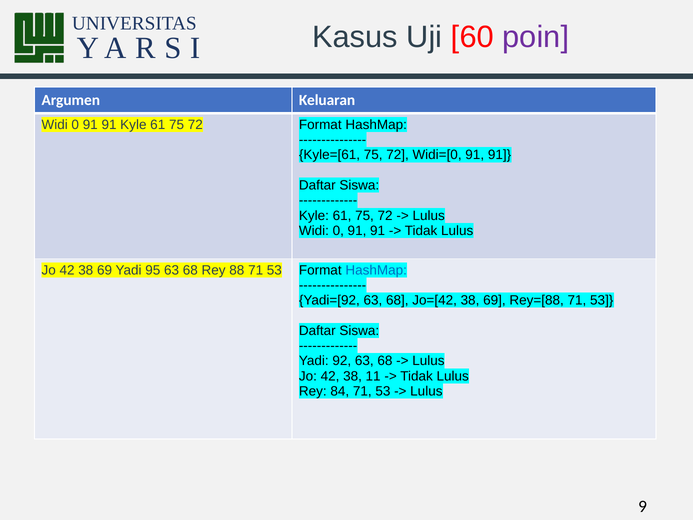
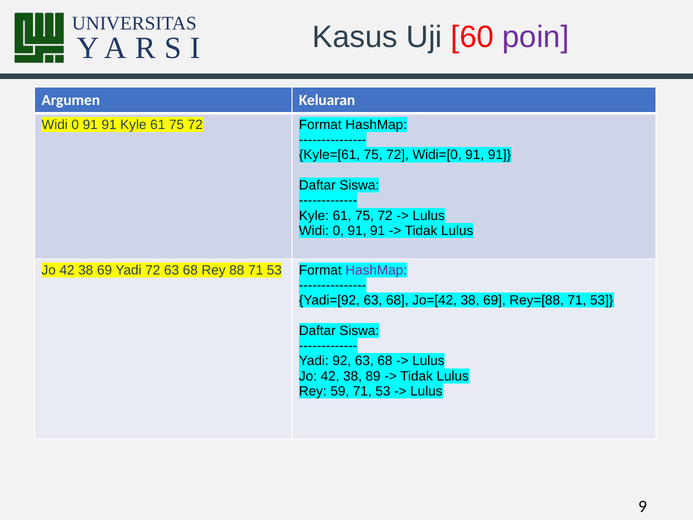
Yadi 95: 95 -> 72
HashMap at (376, 270) colour: blue -> purple
11: 11 -> 89
84: 84 -> 59
